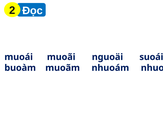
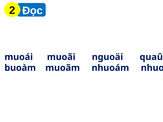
suoái: suoái -> quaû
